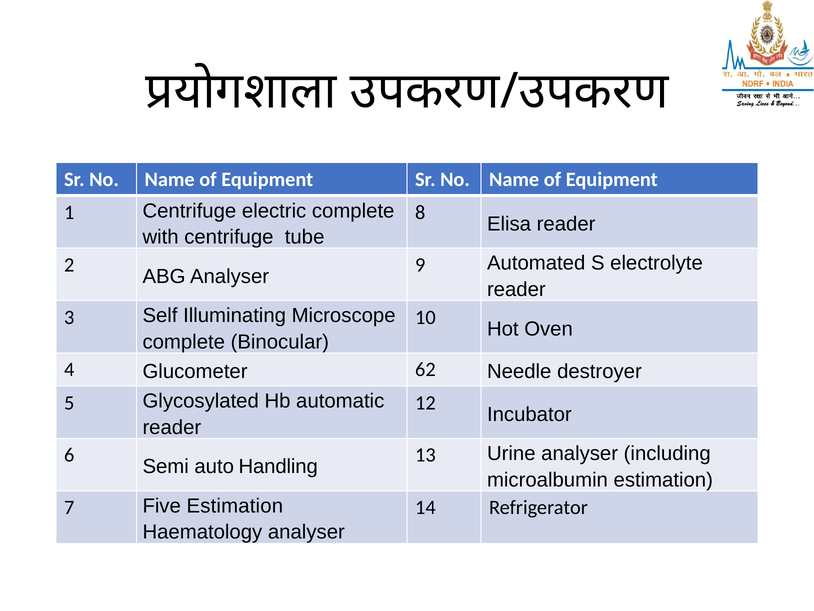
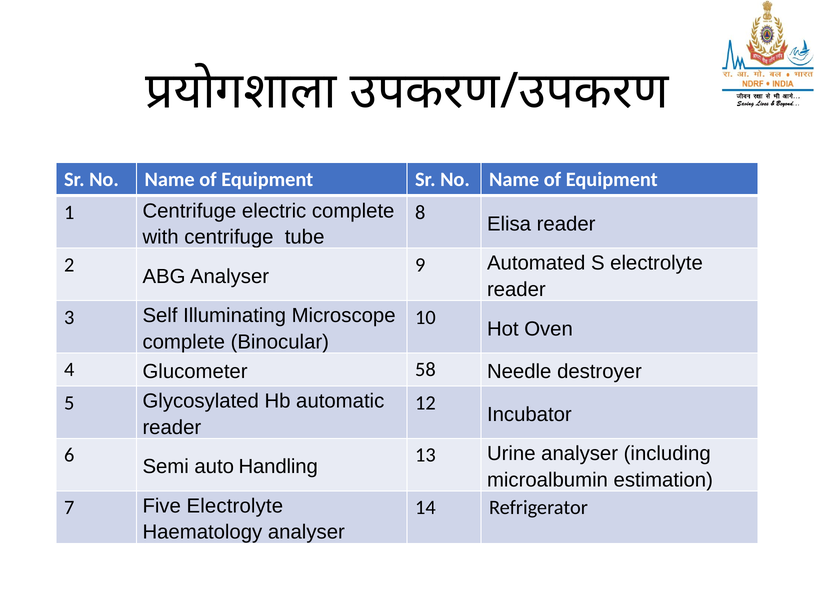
62: 62 -> 58
Five Estimation: Estimation -> Electrolyte
